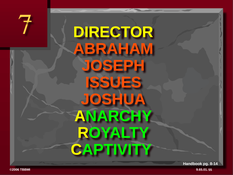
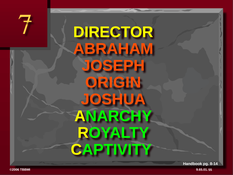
ISSUES: ISSUES -> ORIGIN
